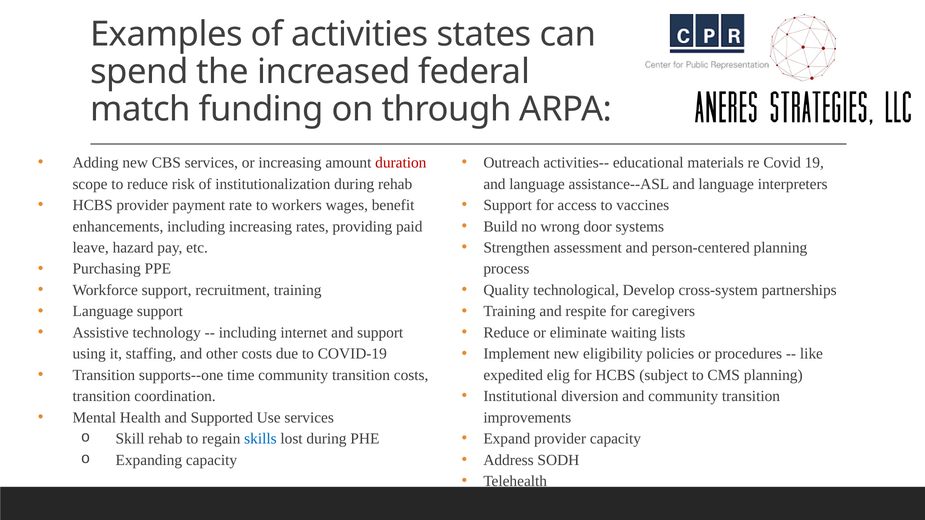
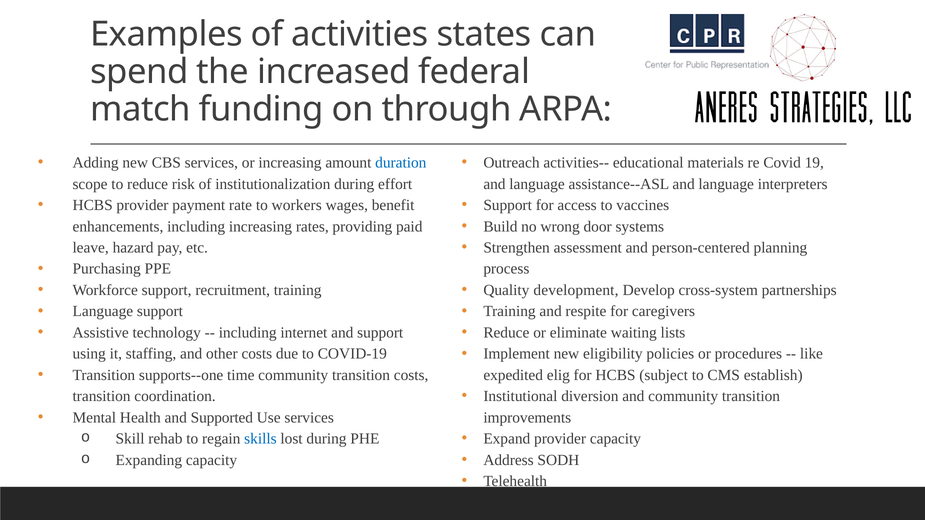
duration colour: red -> blue
during rehab: rehab -> effort
technological: technological -> development
CMS planning: planning -> establish
